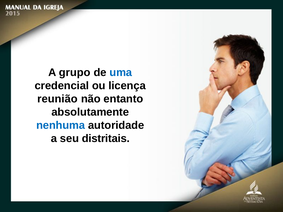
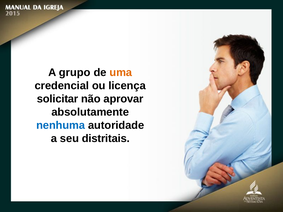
uma colour: blue -> orange
reunião: reunião -> solicitar
entanto: entanto -> aprovar
